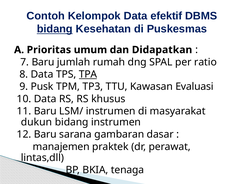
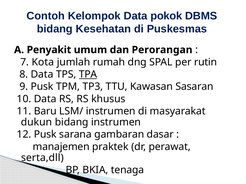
efektif: efektif -> pokok
bidang at (55, 29) underline: present -> none
Prioritas: Prioritas -> Penyakit
Didapatkan: Didapatkan -> Perorangan
7 Baru: Baru -> Kota
ratio: ratio -> rutin
Evaluasi: Evaluasi -> Sasaran
12 Baru: Baru -> Pusk
lintas,dll: lintas,dll -> serta,dll
